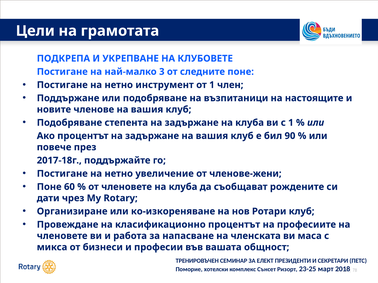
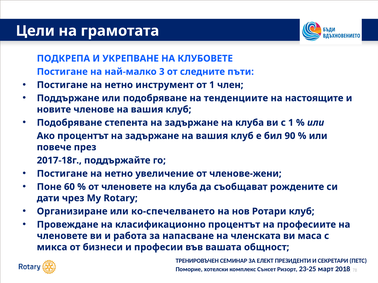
следните поне: поне -> пъти
възпитаници: възпитаници -> тенденциите
ко-изкореняване: ко-изкореняване -> ко-спечелването
